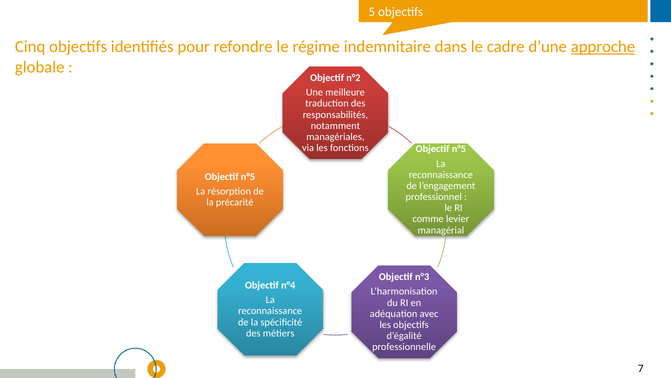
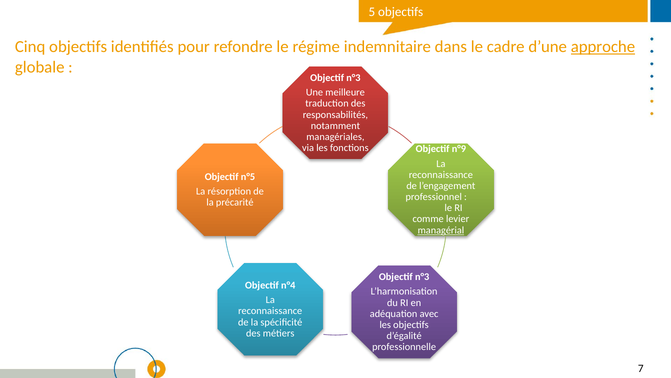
n°2 at (353, 78): n°2 -> n°3
fonctions Objectif n°5: n°5 -> n°9
managérial underline: none -> present
